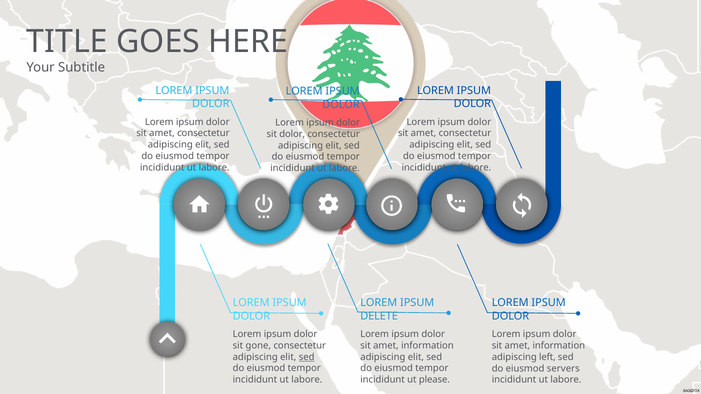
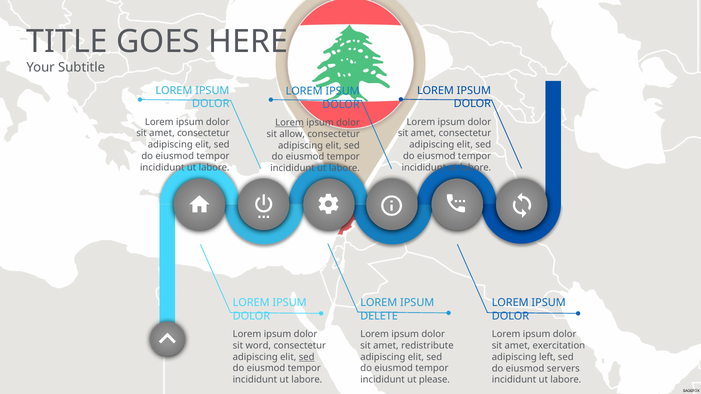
Lorem at (290, 123) underline: none -> present
sit dolor: dolor -> allow
gone: gone -> word
information at (427, 346): information -> redistribute
information at (559, 346): information -> exercitation
